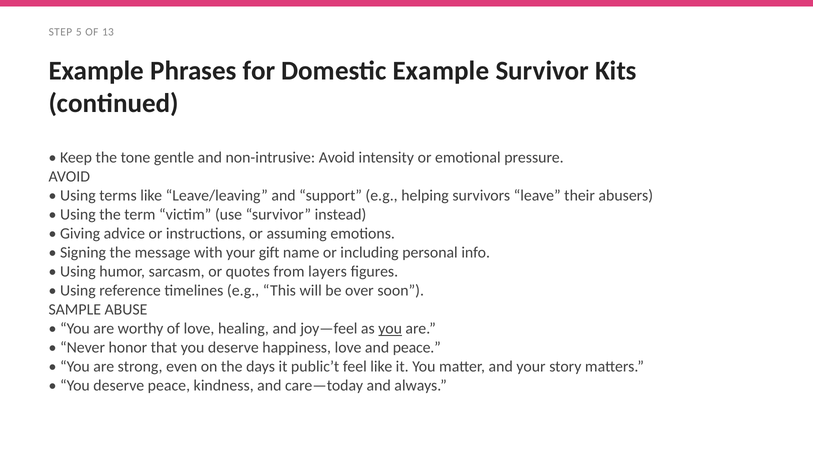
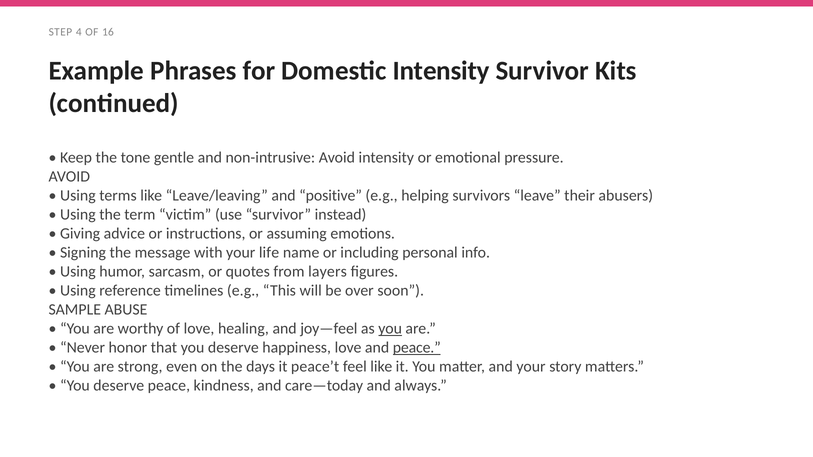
5: 5 -> 4
13: 13 -> 16
Domestic Example: Example -> Intensity
support: support -> positive
gift: gift -> life
peace at (417, 348) underline: none -> present
public’t: public’t -> peace’t
